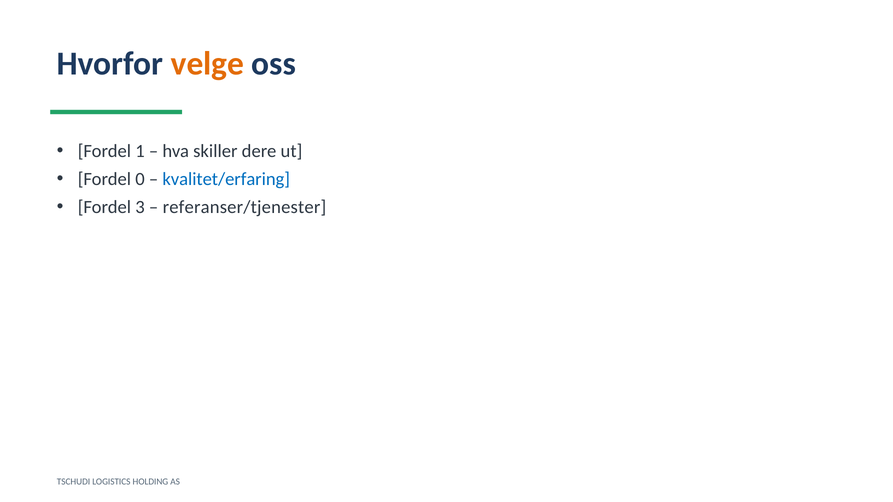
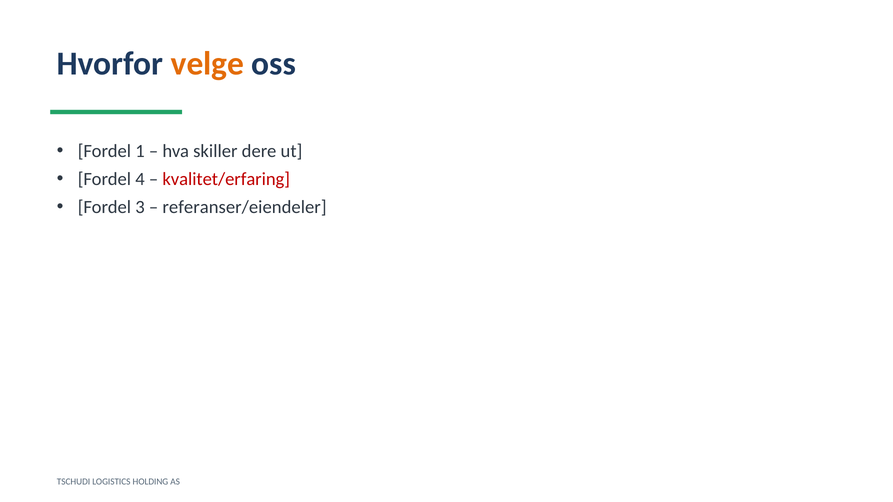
0: 0 -> 4
kvalitet/erfaring colour: blue -> red
referanser/tjenester: referanser/tjenester -> referanser/eiendeler
